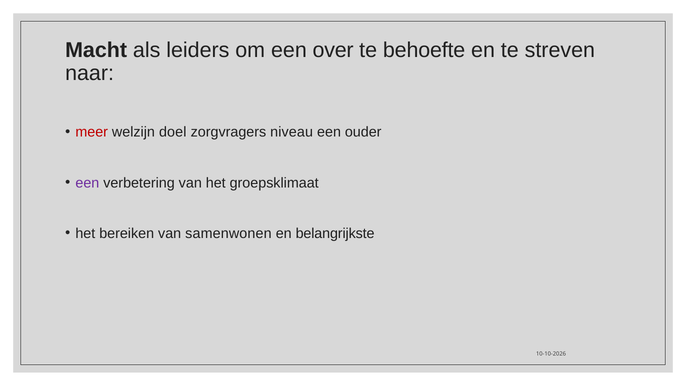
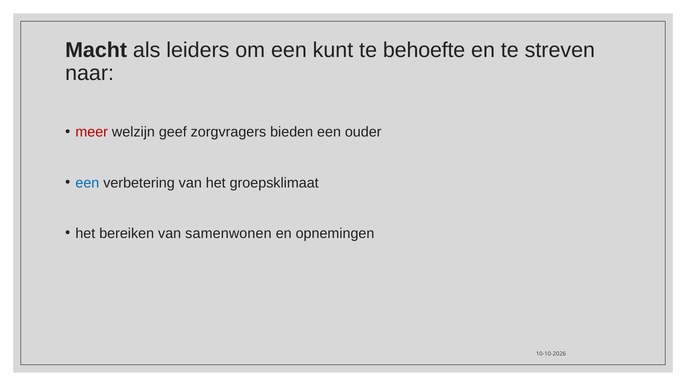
over: over -> kunt
doel: doel -> geef
niveau: niveau -> bieden
een at (87, 183) colour: purple -> blue
belangrijkste: belangrijkste -> opnemingen
